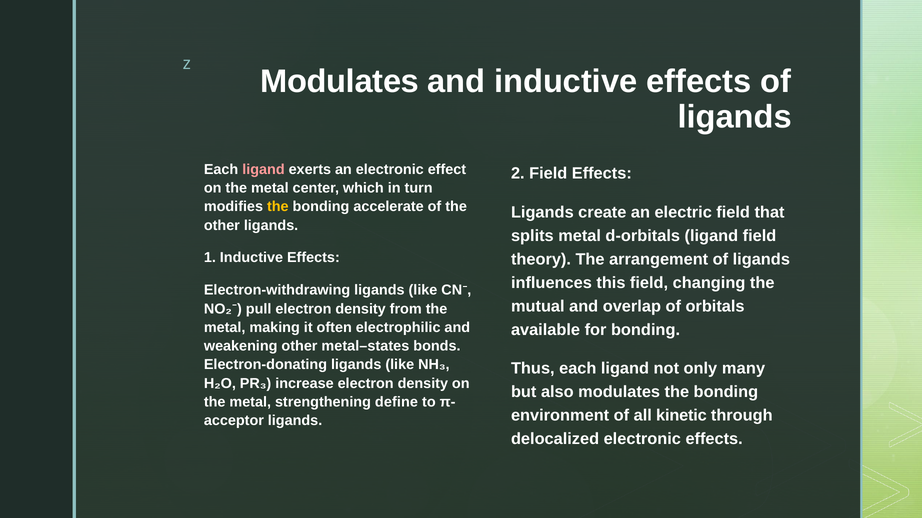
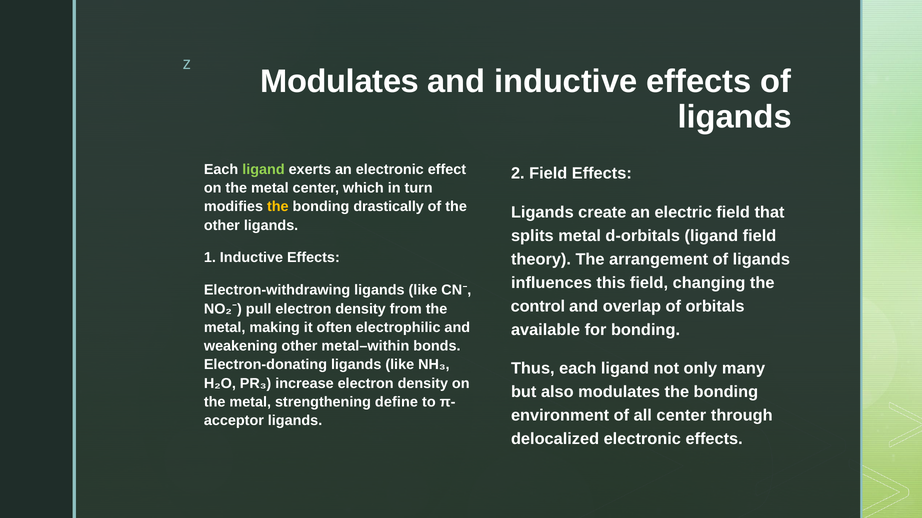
ligand at (263, 170) colour: pink -> light green
accelerate: accelerate -> drastically
mutual: mutual -> control
metal–states: metal–states -> metal–within
all kinetic: kinetic -> center
